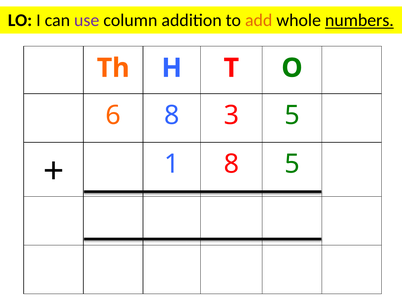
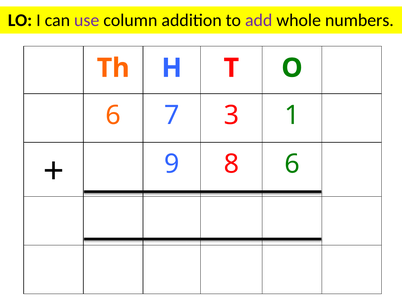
add colour: orange -> purple
numbers underline: present -> none
6 8: 8 -> 7
3 5: 5 -> 1
1: 1 -> 9
8 5: 5 -> 6
